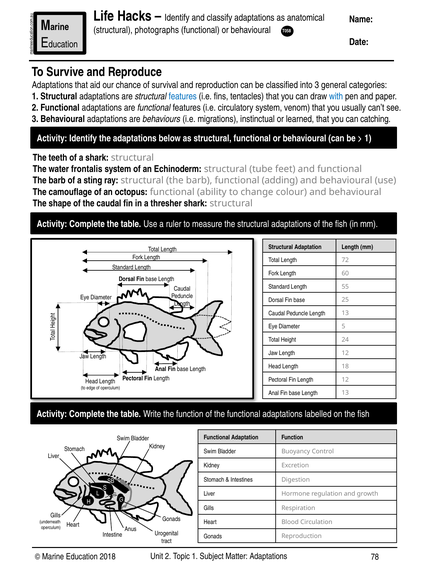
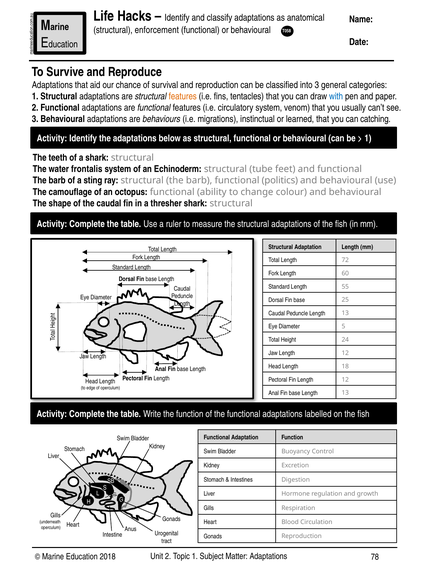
photographs: photographs -> enforcement
features at (183, 96) colour: blue -> orange
adding: adding -> politics
